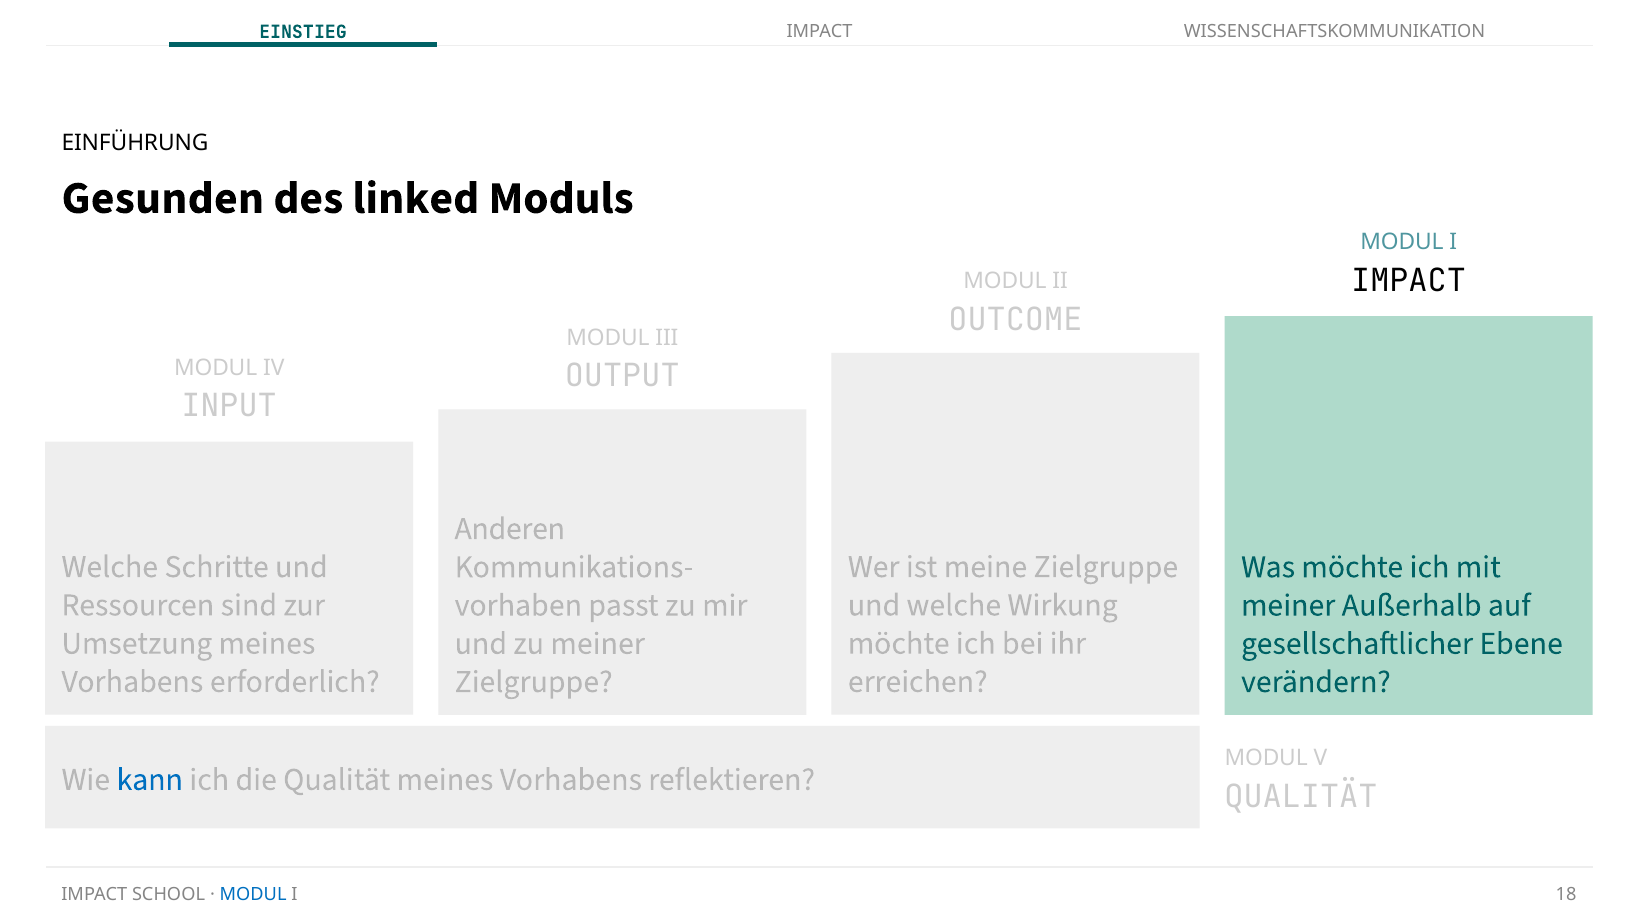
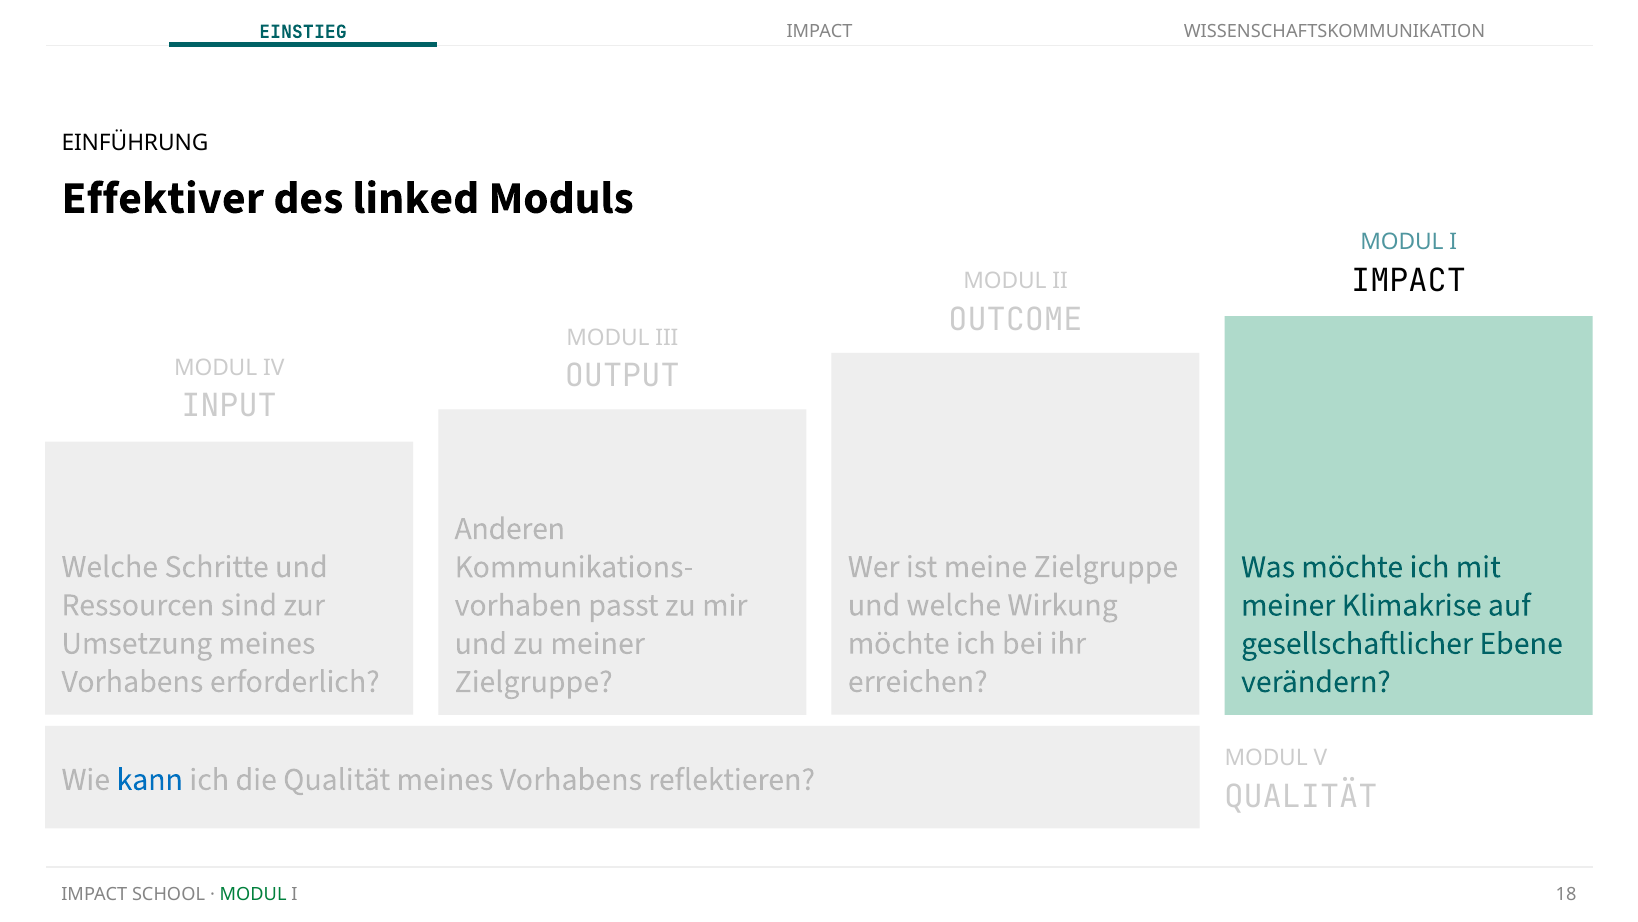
Gesunden: Gesunden -> Effektiver
Außerhalb: Außerhalb -> Klimakrise
MODUL at (253, 894) colour: blue -> green
